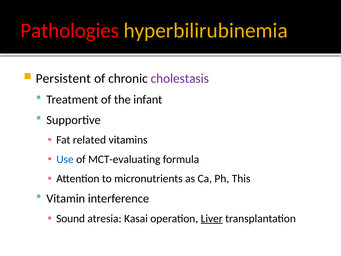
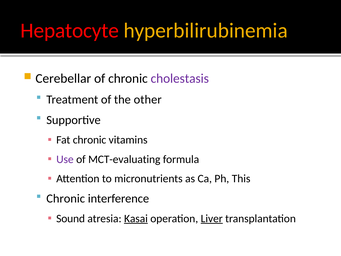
Pathologies: Pathologies -> Hepatocyte
Persistent: Persistent -> Cerebellar
infant: infant -> other
Fat related: related -> chronic
Use colour: blue -> purple
Vitamin at (66, 198): Vitamin -> Chronic
Kasai underline: none -> present
